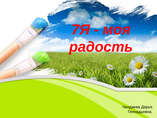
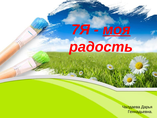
моя underline: none -> present
